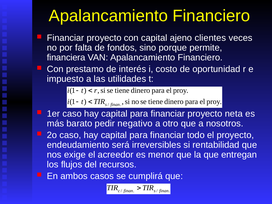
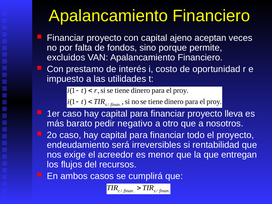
clientes: clientes -> aceptan
financiera: financiera -> excluidos
neta: neta -> lleva
